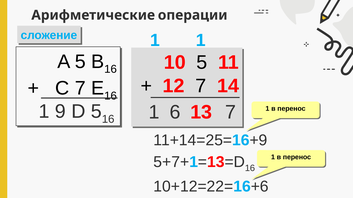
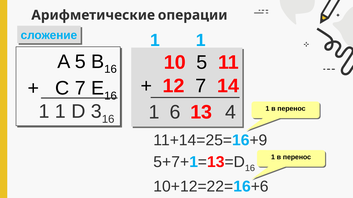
9 at (60, 112): 9 -> 1
D 5: 5 -> 3
13 7: 7 -> 4
